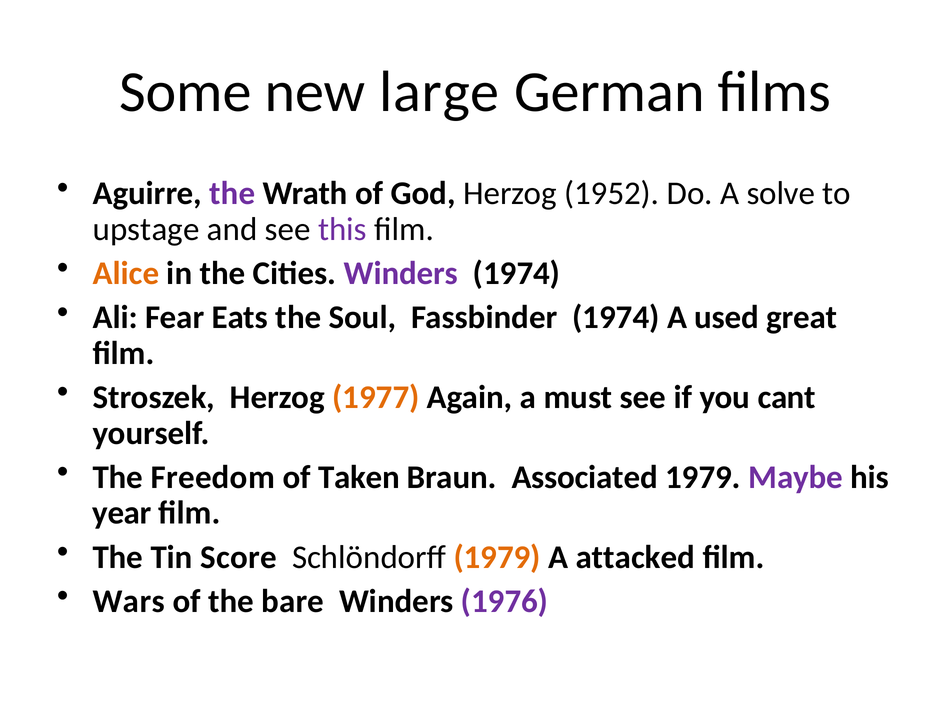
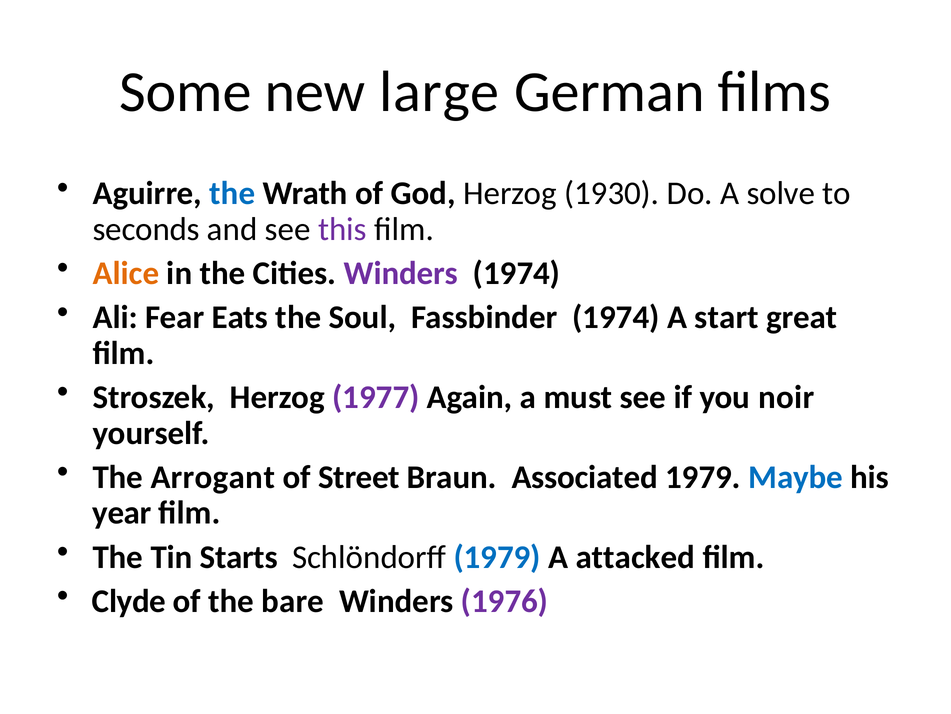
the at (232, 193) colour: purple -> blue
1952: 1952 -> 1930
upstage: upstage -> seconds
used: used -> start
1977 colour: orange -> purple
cant: cant -> noir
Freedom: Freedom -> Arrogant
Taken: Taken -> Street
Maybe colour: purple -> blue
Score: Score -> Starts
1979 at (497, 557) colour: orange -> blue
Wars: Wars -> Clyde
